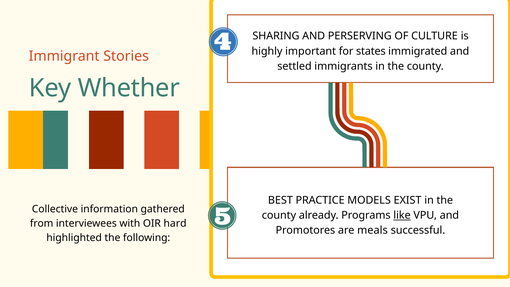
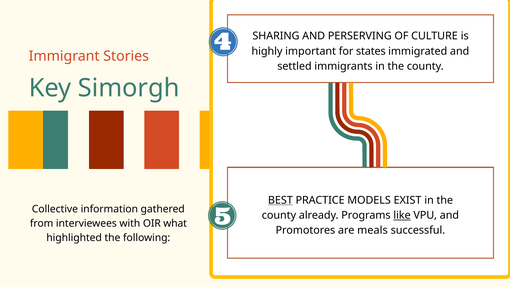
Whether: Whether -> Simorgh
BEST underline: none -> present
hard: hard -> what
